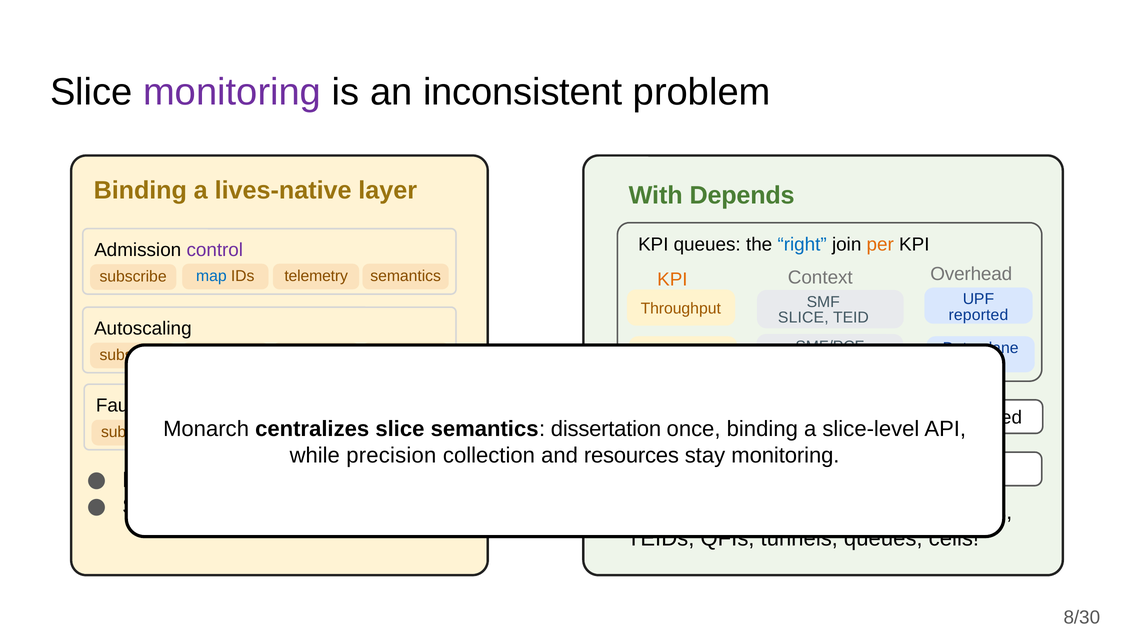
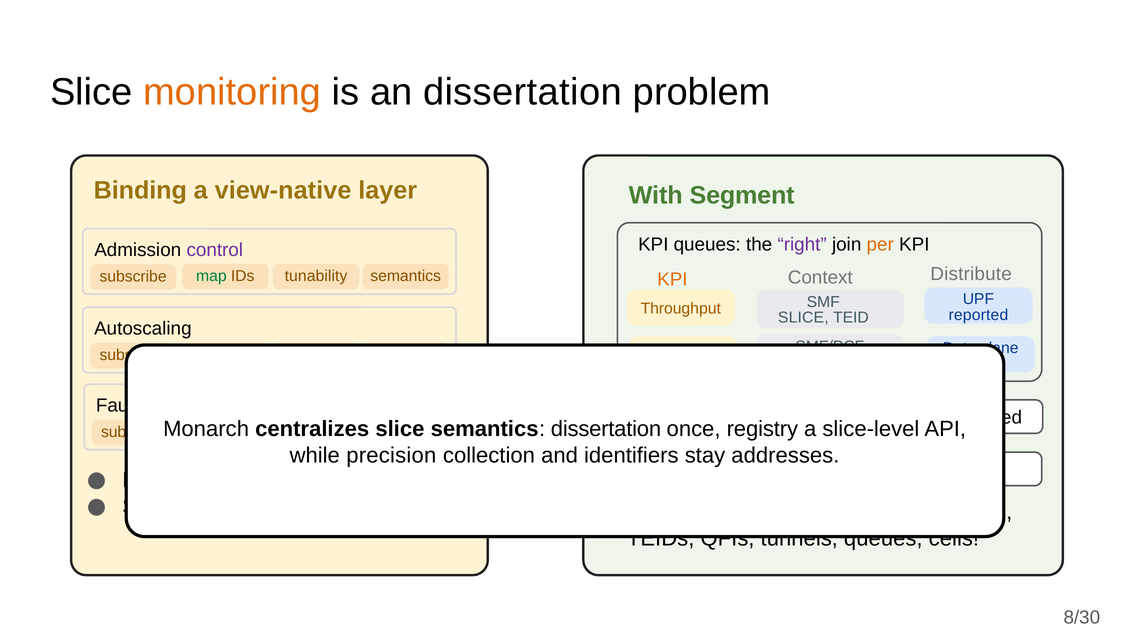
monitoring at (232, 92) colour: purple -> orange
an inconsistent: inconsistent -> dissertation
lives-native: lives-native -> view-native
Depends: Depends -> Segment
right colour: blue -> purple
map at (211, 276) colour: blue -> green
telemetry: telemetry -> tunability
Overhead: Overhead -> Distribute
binding at (762, 429): binding -> registry
resources: resources -> identifiers
stay monitoring: monitoring -> addresses
